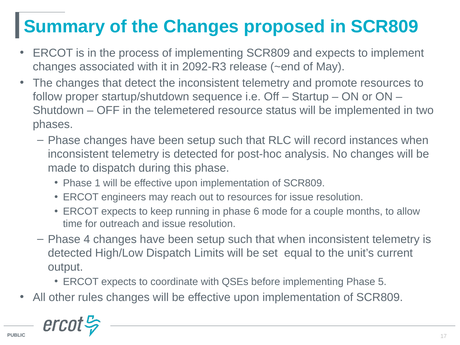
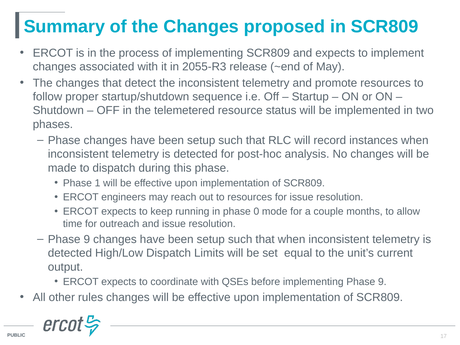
2092-R3: 2092-R3 -> 2055-R3
6: 6 -> 0
4 at (87, 239): 4 -> 9
implementing Phase 5: 5 -> 9
